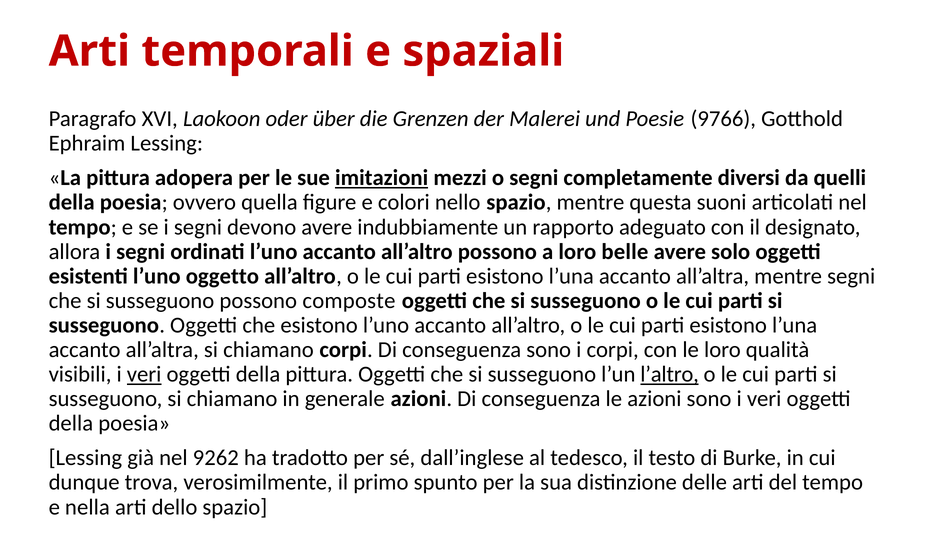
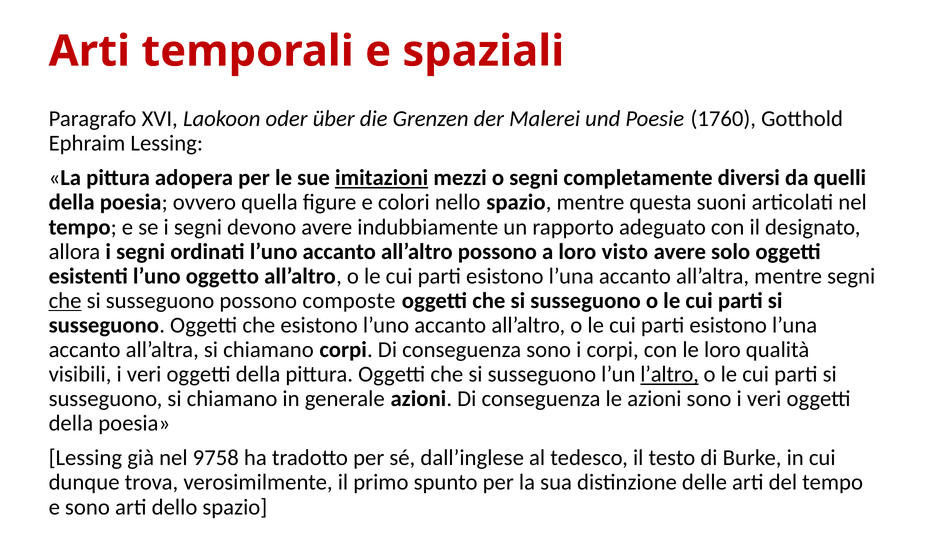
9766: 9766 -> 1760
belle: belle -> visto
che at (65, 301) underline: none -> present
veri at (144, 374) underline: present -> none
9262: 9262 -> 9758
e nella: nella -> sono
